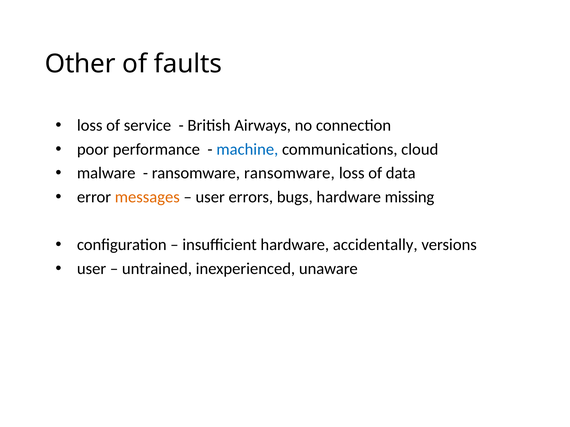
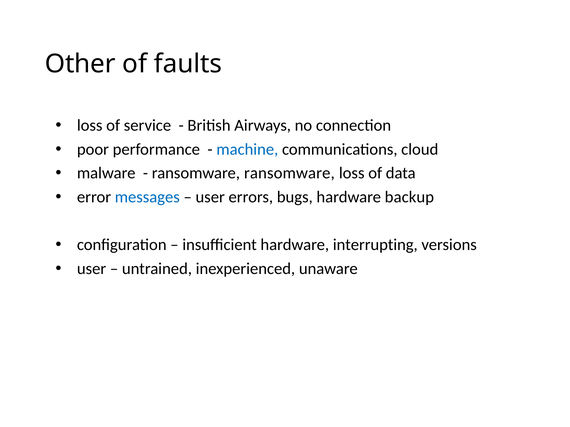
messages colour: orange -> blue
missing: missing -> backup
accidentally: accidentally -> interrupting
